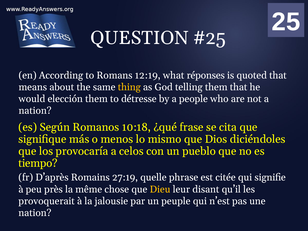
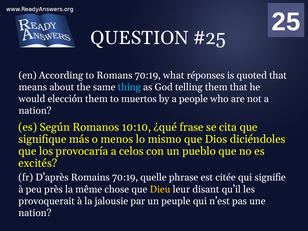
Romans 12:19: 12:19 -> 70:19
thing colour: yellow -> light blue
détresse: détresse -> muertos
10:18: 10:18 -> 10:10
tiempo: tiempo -> excités
Romains 27:19: 27:19 -> 70:19
